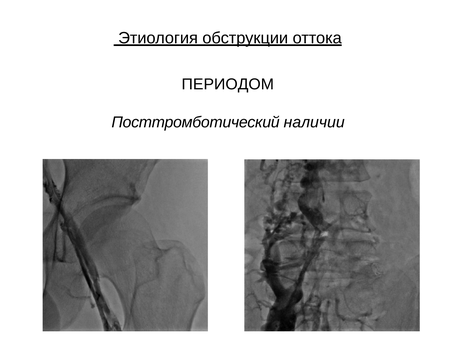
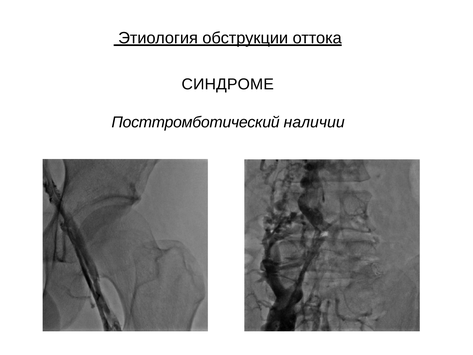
ПЕРИОДОМ: ПЕРИОДОМ -> СИНДРОМЕ
